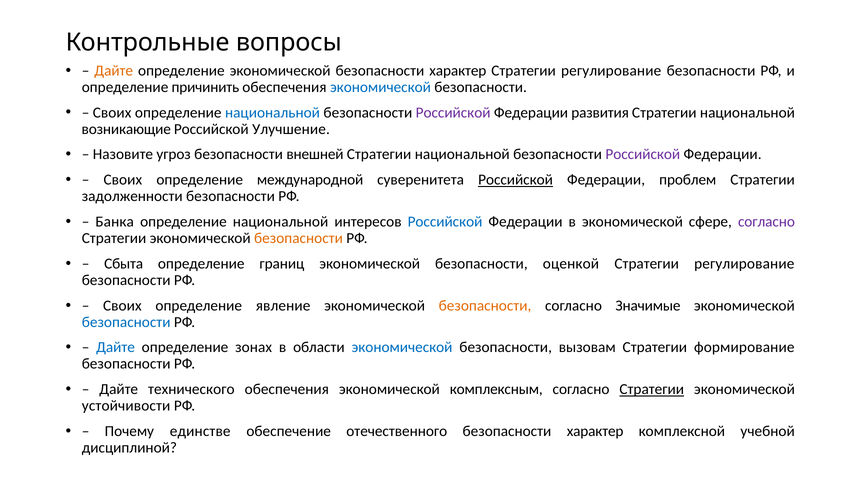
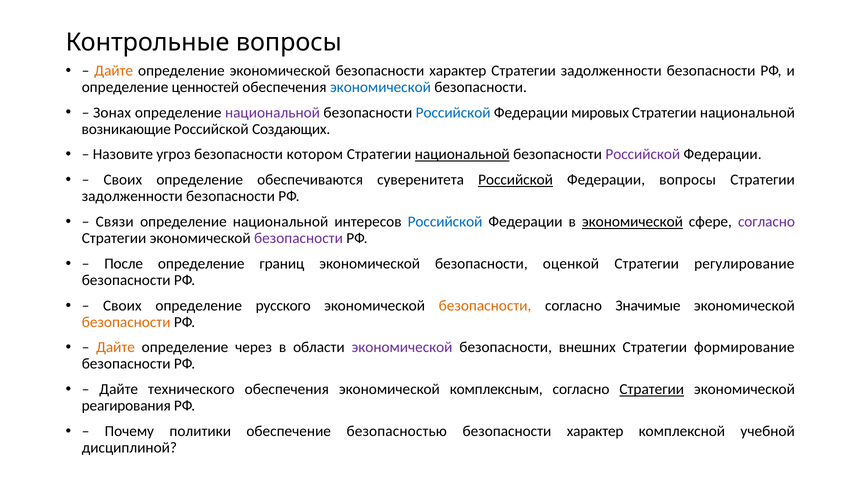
регулирование at (611, 71): регулирование -> задолженности
причинить: причинить -> ценностей
Своих at (112, 113): Своих -> Зонах
национальной at (272, 113) colour: blue -> purple
Российской at (453, 113) colour: purple -> blue
развития: развития -> мировых
Улучшение: Улучшение -> Создающих
внешней: внешней -> котором
национальной at (462, 155) underline: none -> present
международной: международной -> обеспечиваются
Федерации проблем: проблем -> вопросы
Банка: Банка -> Связи
экономической at (632, 222) underline: none -> present
безопасности at (298, 238) colour: orange -> purple
Сбыта: Сбыта -> После
явление: явление -> русского
безопасности at (126, 322) colour: blue -> orange
Дайте at (116, 348) colour: blue -> orange
зонах: зонах -> через
экономической at (402, 348) colour: blue -> purple
вызовам: вызовам -> внешних
устойчивости: устойчивости -> реагирования
единстве: единстве -> политики
отечественного: отечественного -> безопасностью
